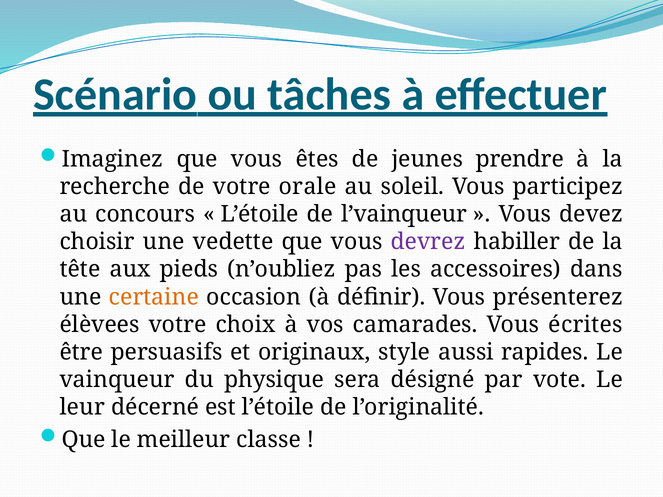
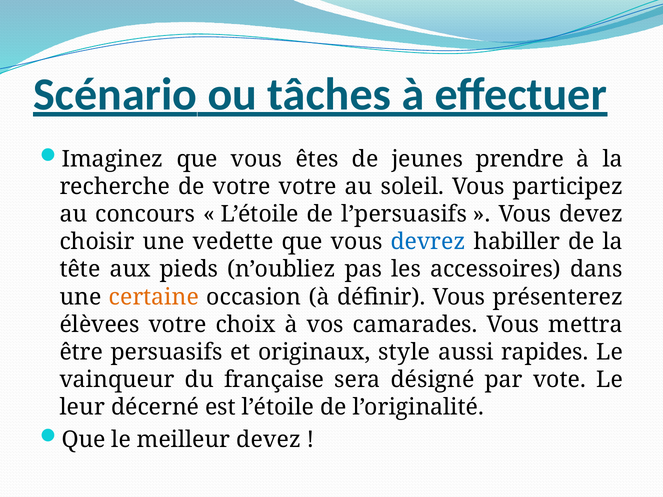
votre orale: orale -> votre
l’vainqueur: l’vainqueur -> l’persuasifs
devrez colour: purple -> blue
écrites: écrites -> mettra
physique: physique -> française
meilleur classe: classe -> devez
